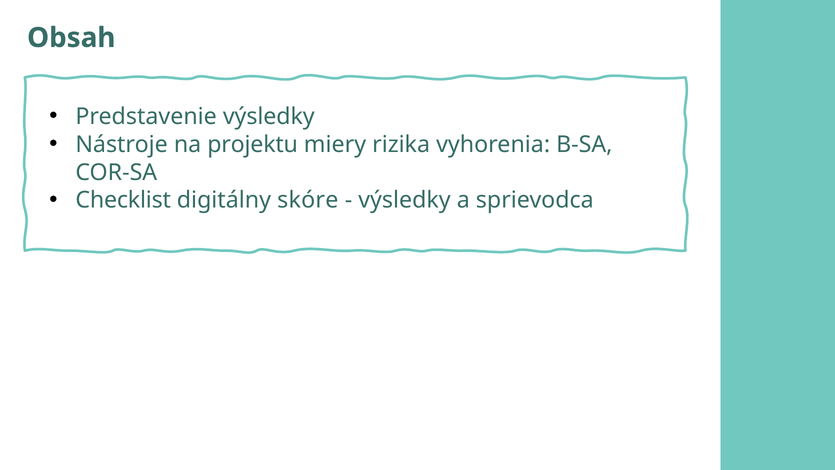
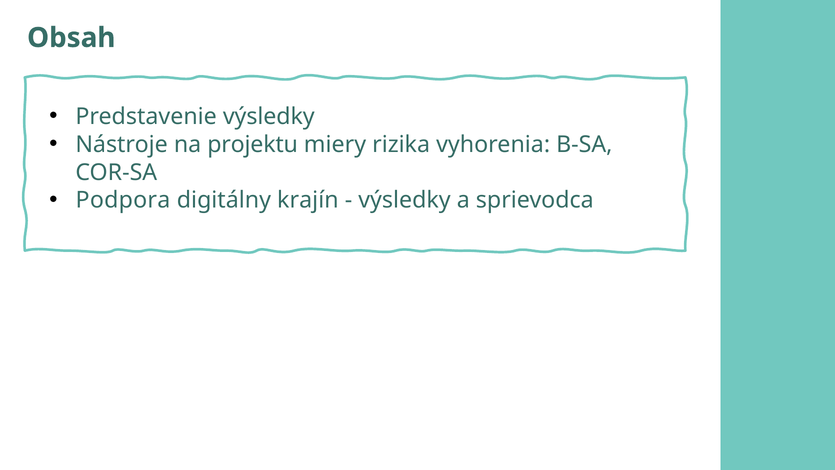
Checklist: Checklist -> Podpora
skóre: skóre -> krajín
